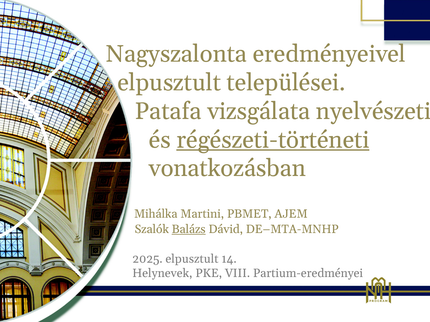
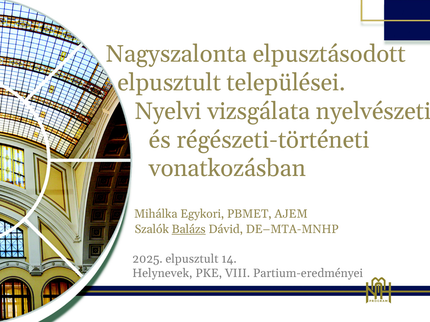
eredményeivel: eredményeivel -> elpusztásodott
Patafa: Patafa -> Nyelvi
régészeti-történeti underline: present -> none
Martini: Martini -> Egykori
